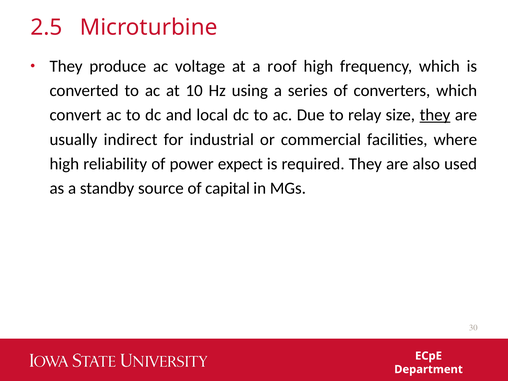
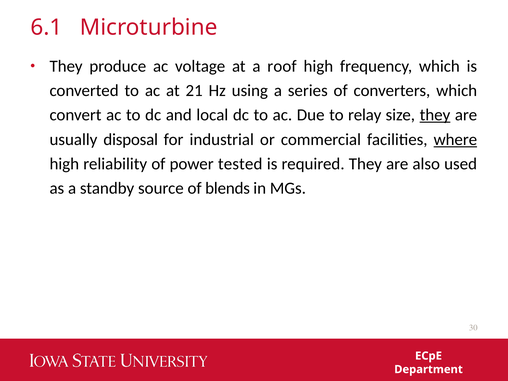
2.5: 2.5 -> 6.1
10: 10 -> 21
indirect: indirect -> disposal
where underline: none -> present
expect: expect -> tested
capital: capital -> blends
